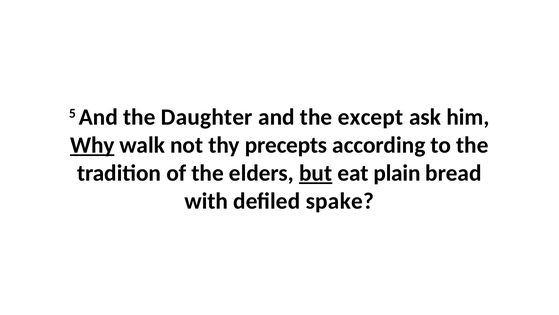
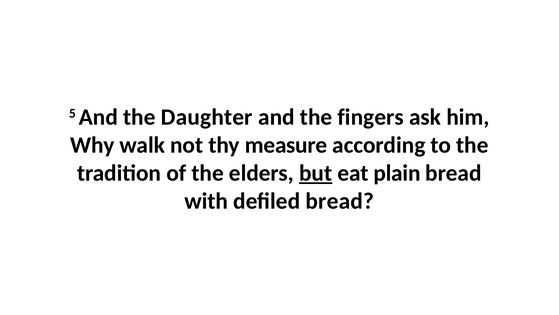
except: except -> fingers
Why underline: present -> none
precepts: precepts -> measure
defiled spake: spake -> bread
